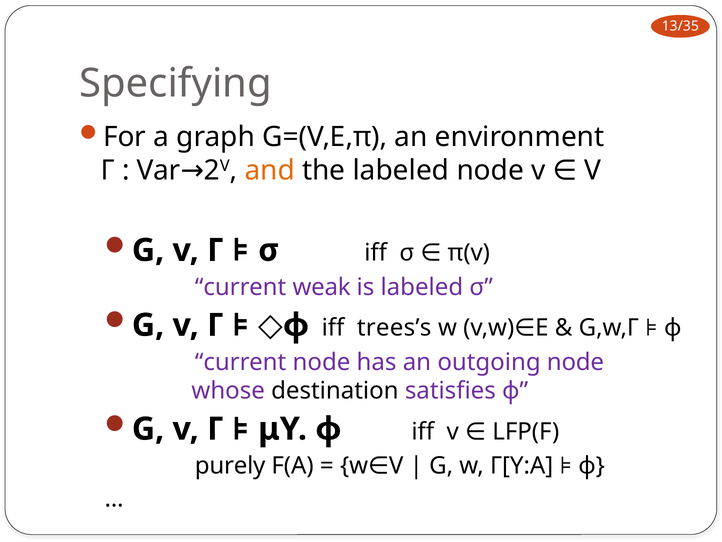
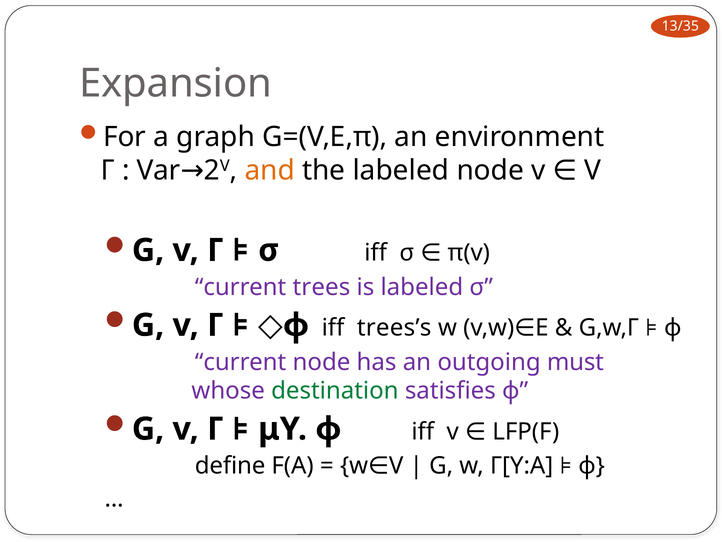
Specifying: Specifying -> Expansion
weak: weak -> trees
outgoing node: node -> must
destination colour: black -> green
purely: purely -> define
